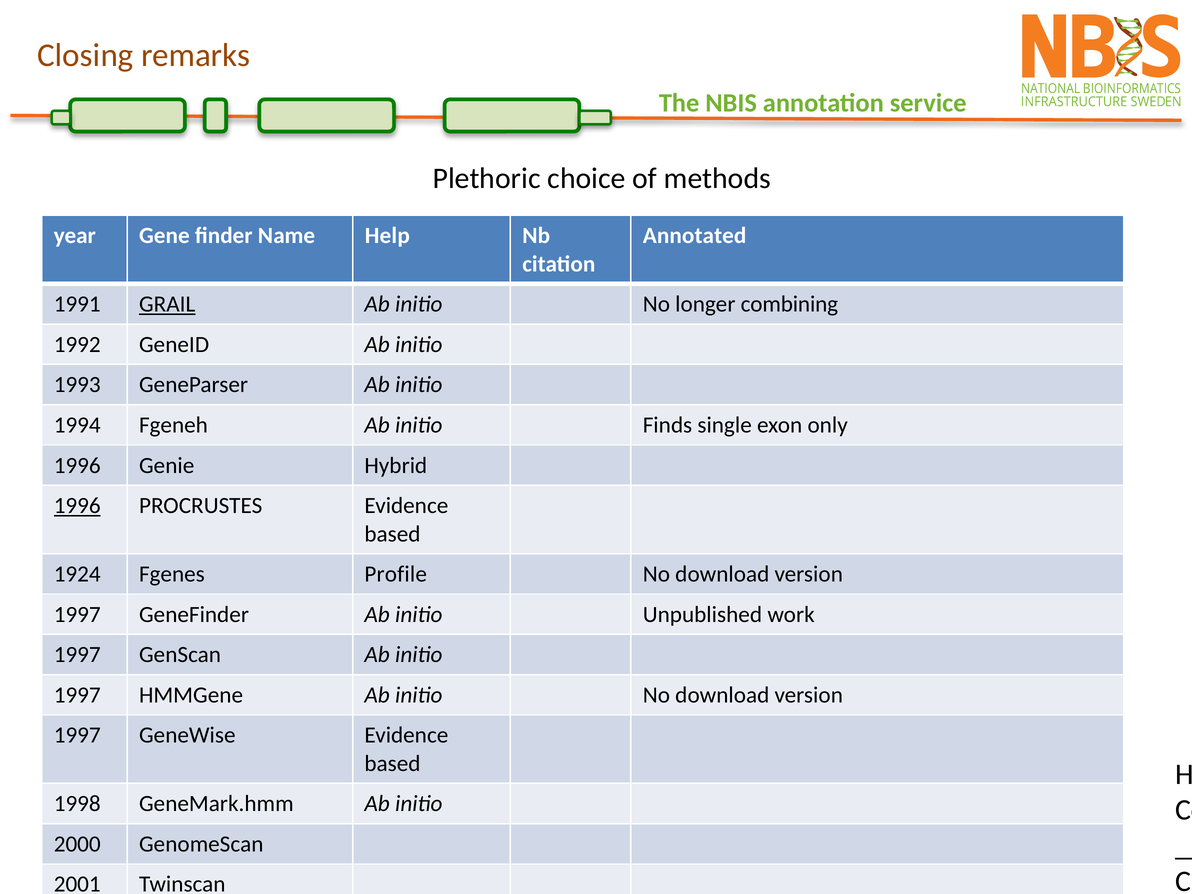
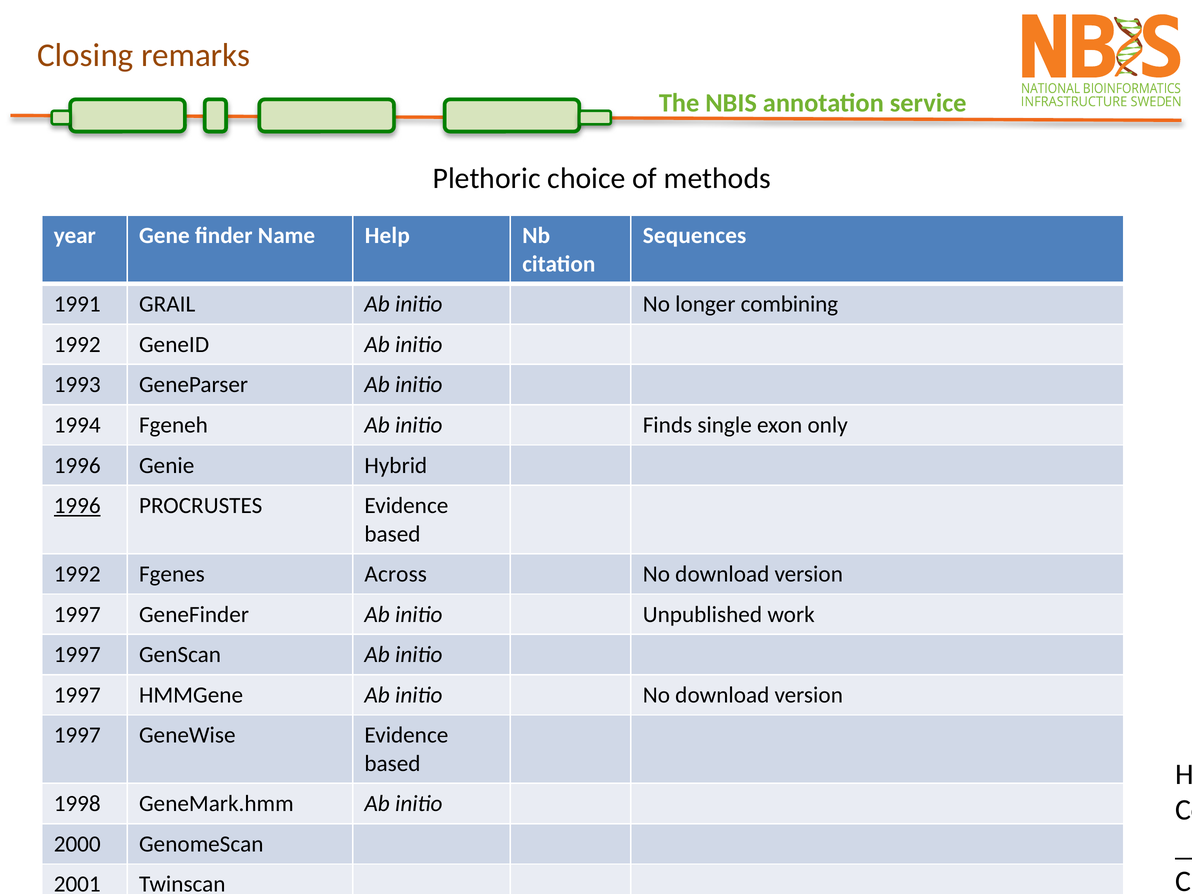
Annotated: Annotated -> Sequences
GRAIL underline: present -> none
1924 at (77, 574): 1924 -> 1992
Profile: Profile -> Across
